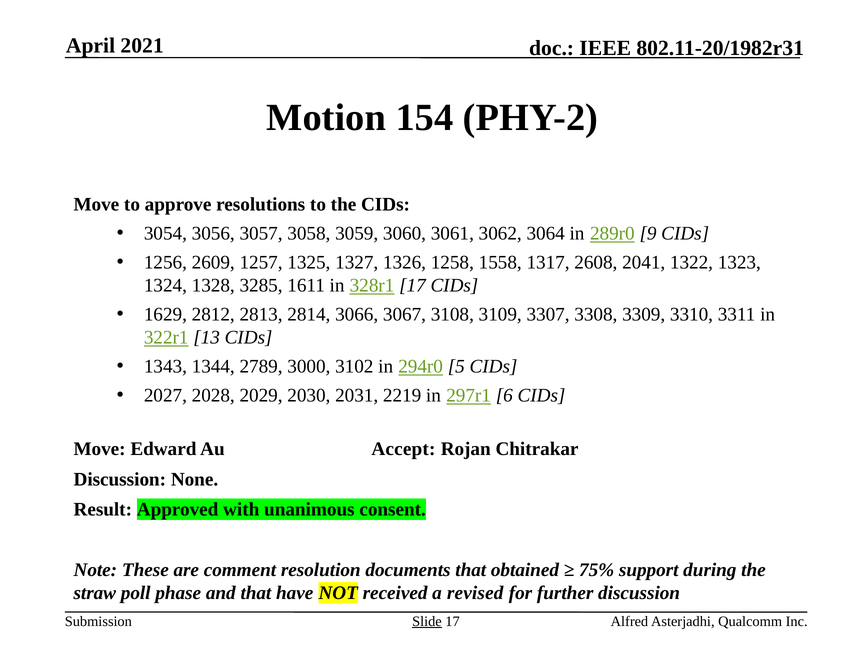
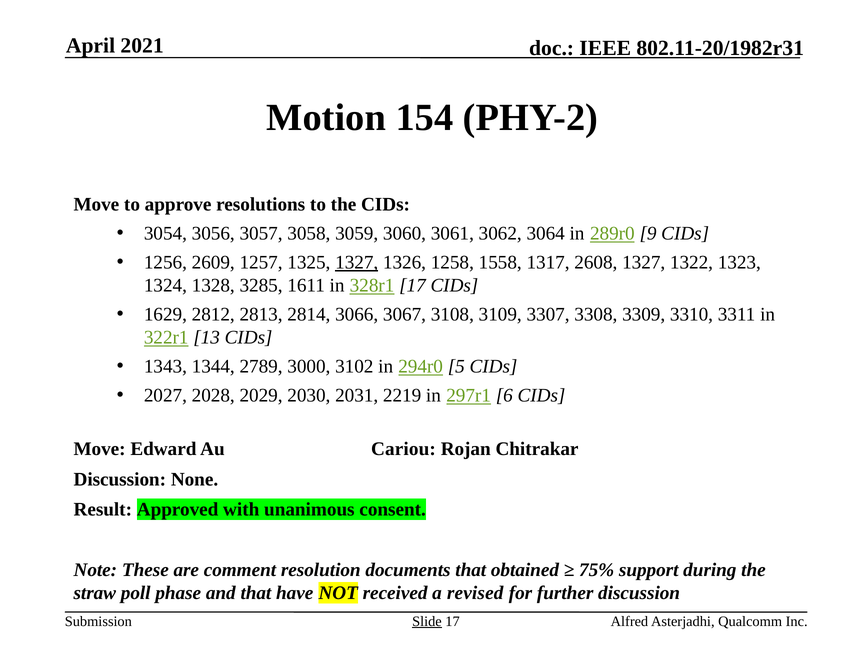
1327 at (357, 263) underline: none -> present
2608 2041: 2041 -> 1327
Accept: Accept -> Cariou
